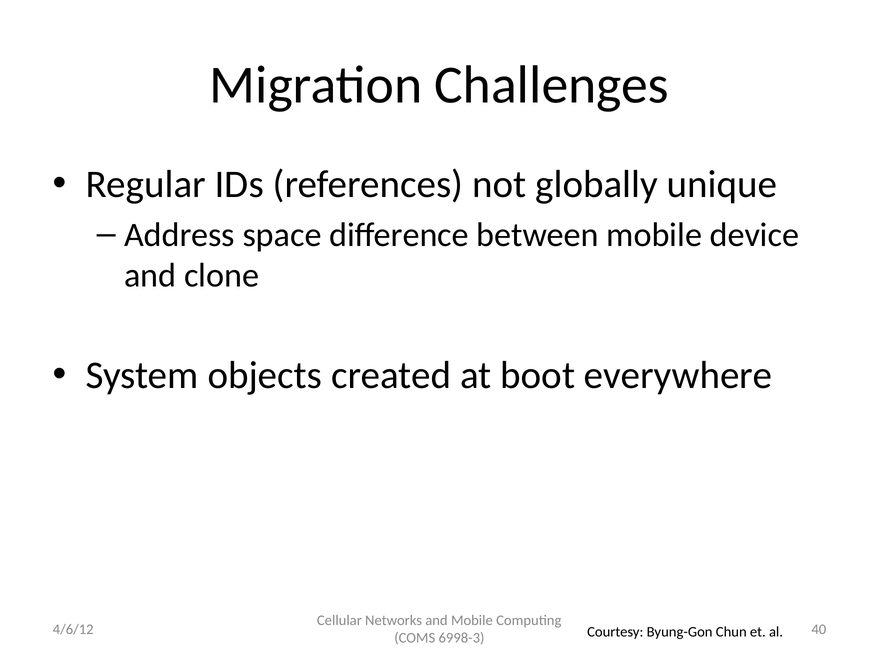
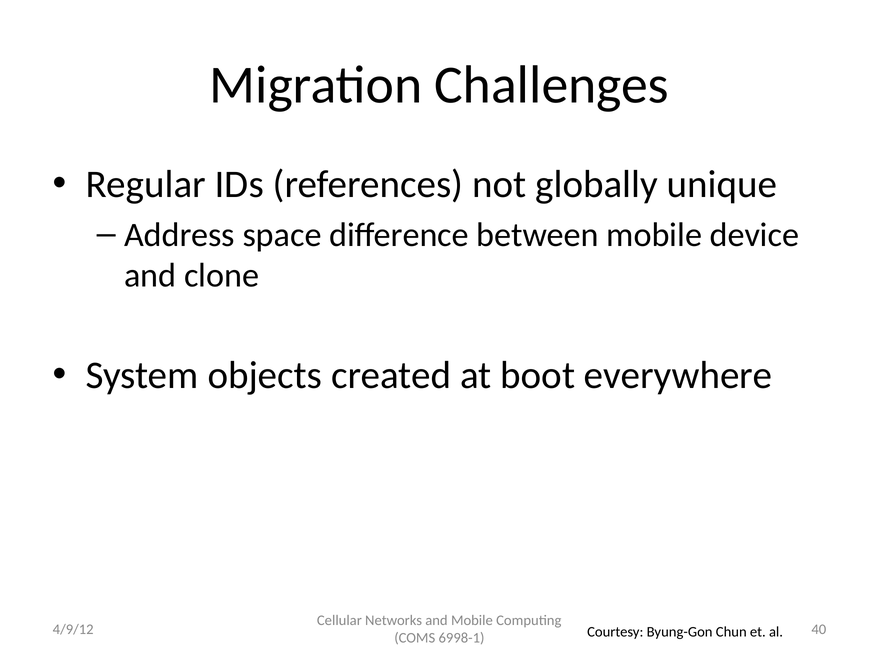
4/6/12: 4/6/12 -> 4/9/12
6998-3: 6998-3 -> 6998-1
